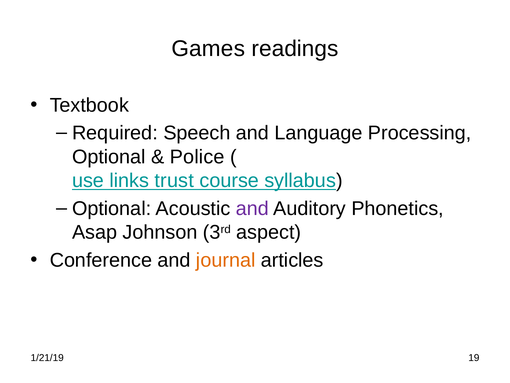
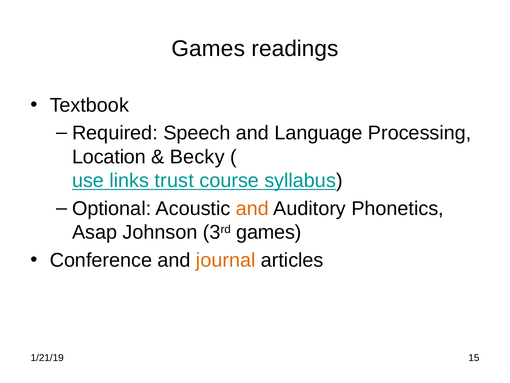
Optional at (109, 157): Optional -> Location
Police: Police -> Becky
and at (252, 208) colour: purple -> orange
3rd aspect: aspect -> games
19: 19 -> 15
